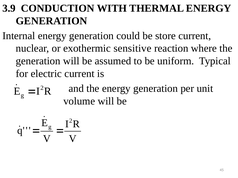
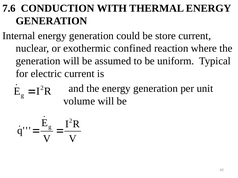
3.9: 3.9 -> 7.6
sensitive: sensitive -> confined
